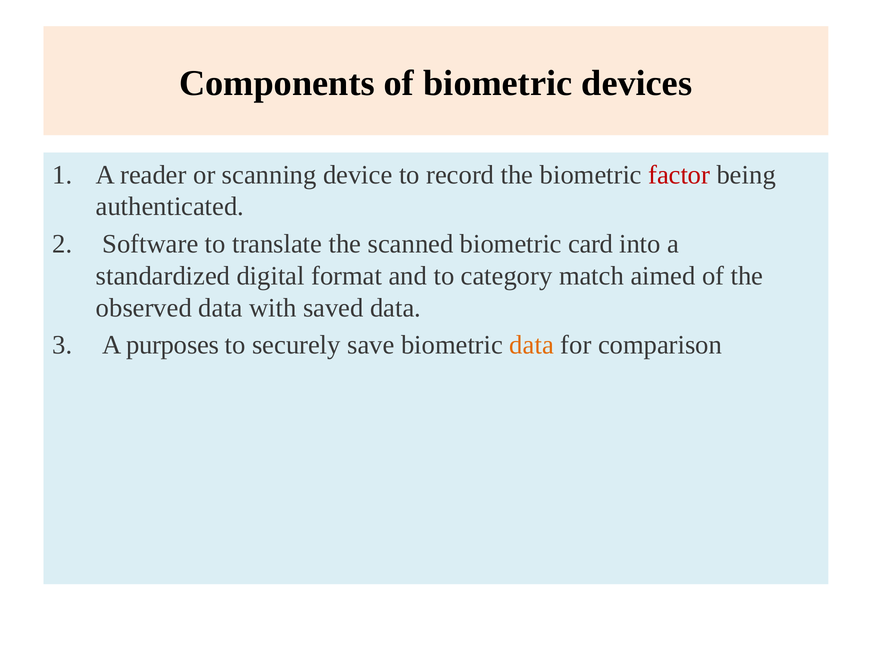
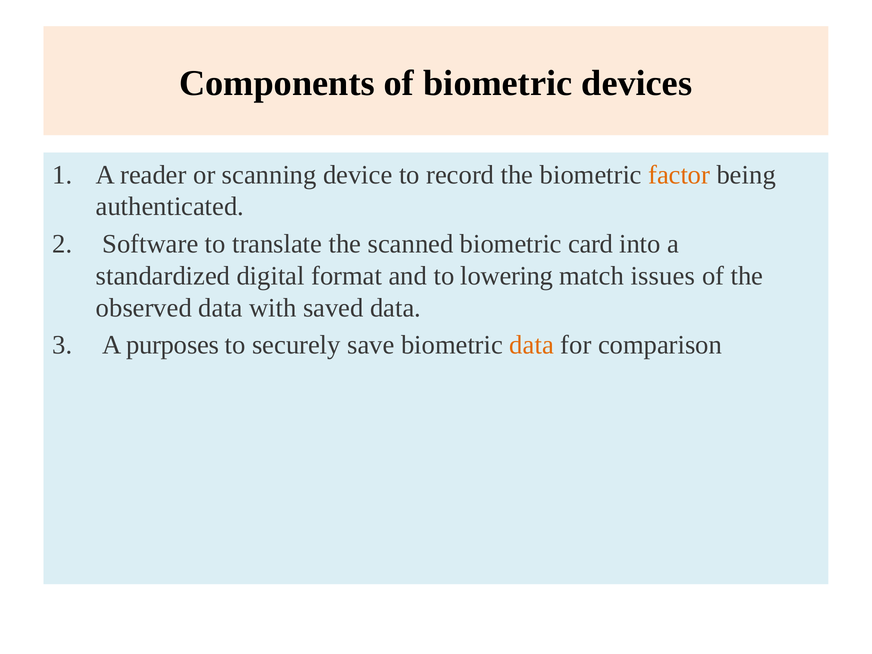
factor colour: red -> orange
category: category -> lowering
aimed: aimed -> issues
